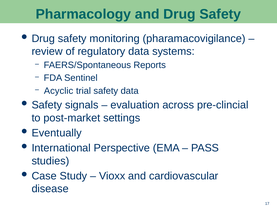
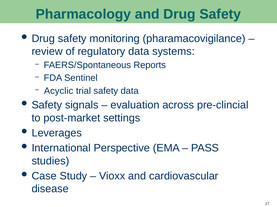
Eventually: Eventually -> Leverages
